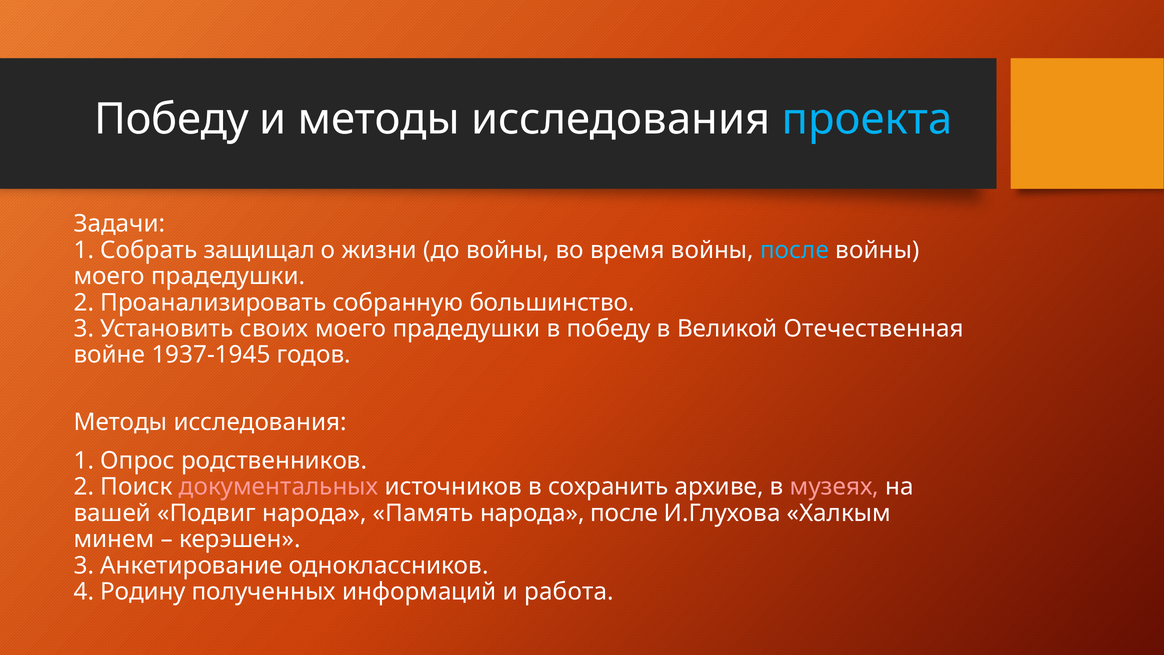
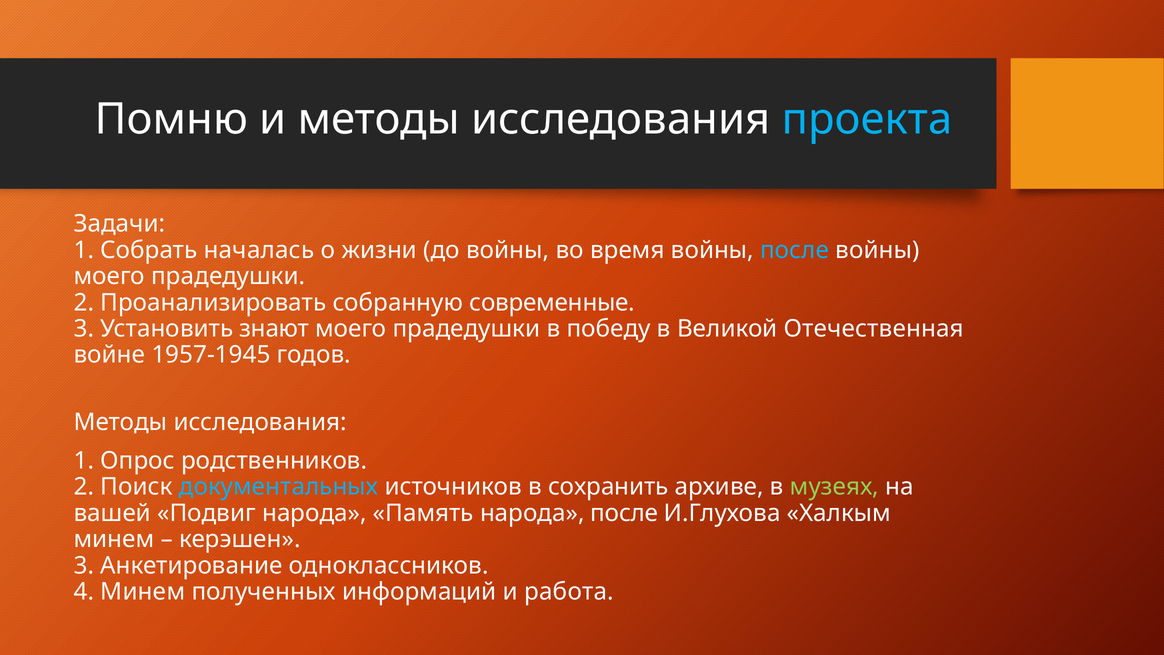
Победу at (172, 119): Победу -> Помню
защищал: защищал -> началась
большинство: большинство -> современные
своих: своих -> знают
1937-1945: 1937-1945 -> 1957-1945
документальных colour: pink -> light blue
музеях colour: pink -> light green
4 Родину: Родину -> Минем
